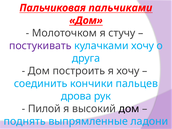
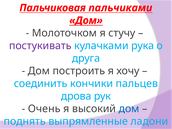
кулачками хочу: хочу -> рука
Пилой: Пилой -> Очень
дом at (129, 109) colour: black -> blue
